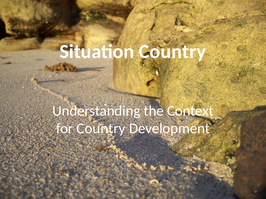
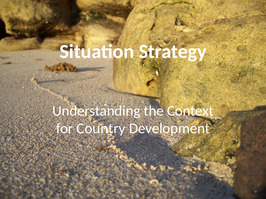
Situation Country: Country -> Strategy
